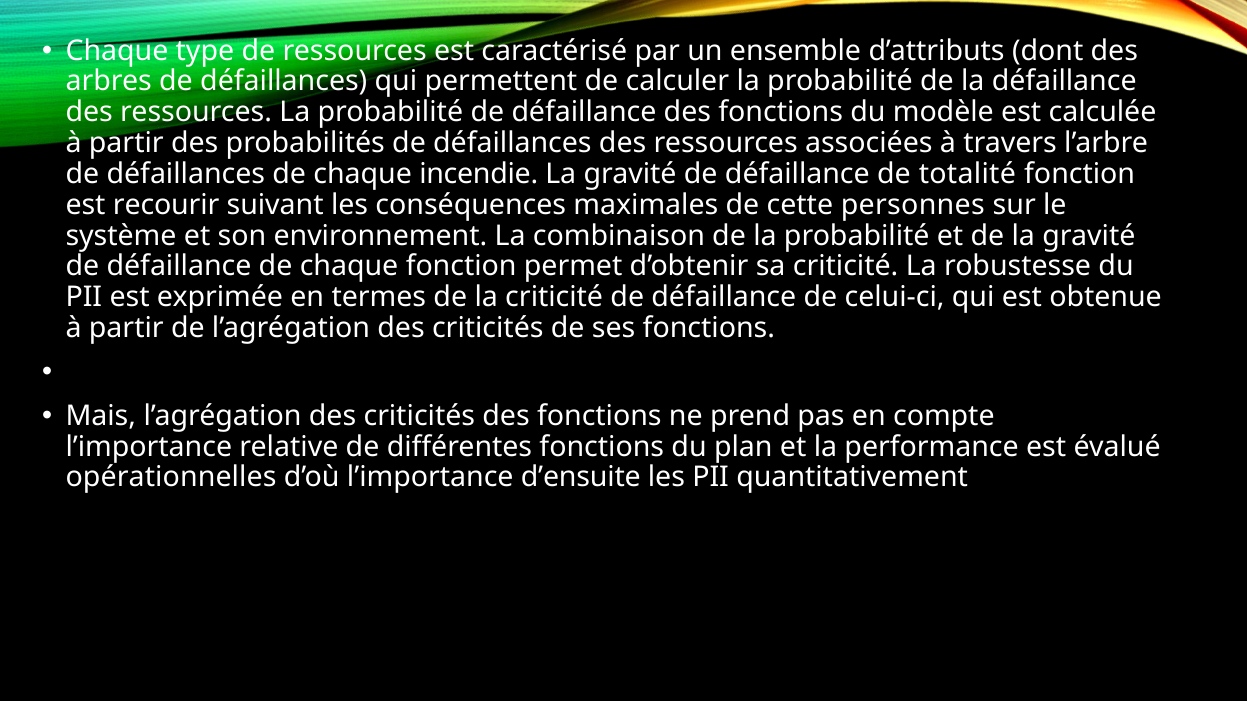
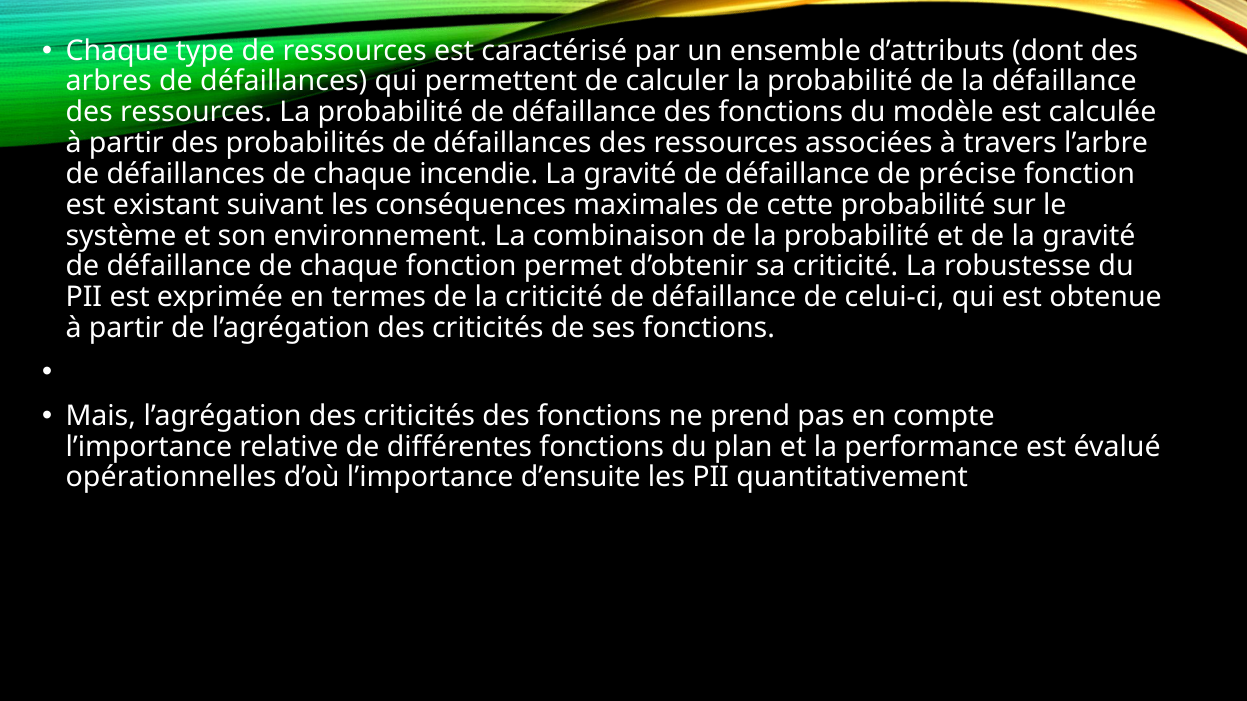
totalité: totalité -> précise
recourir: recourir -> existant
cette personnes: personnes -> probabilité
